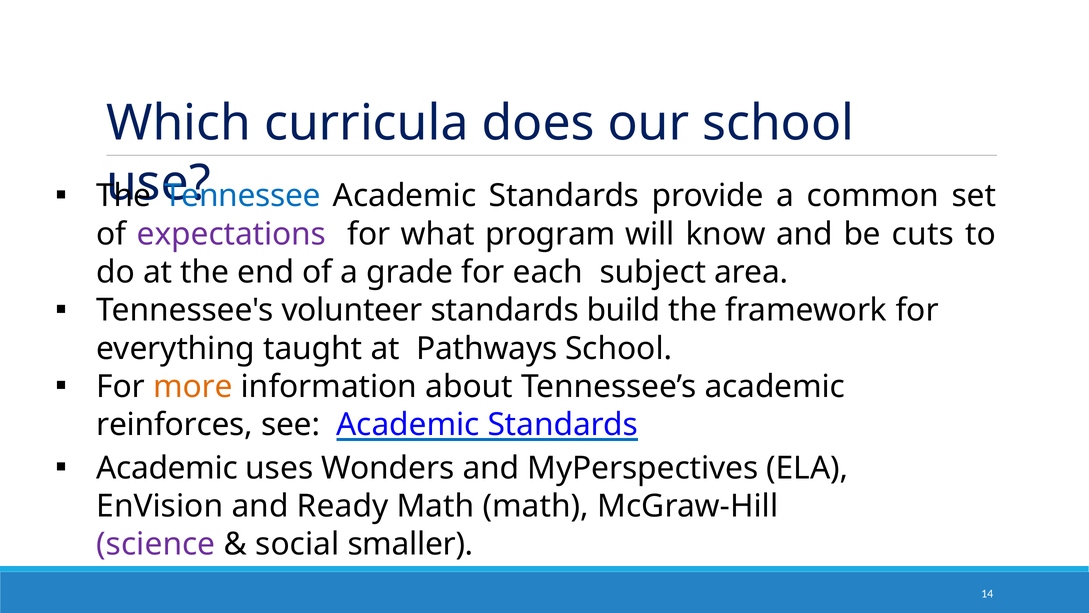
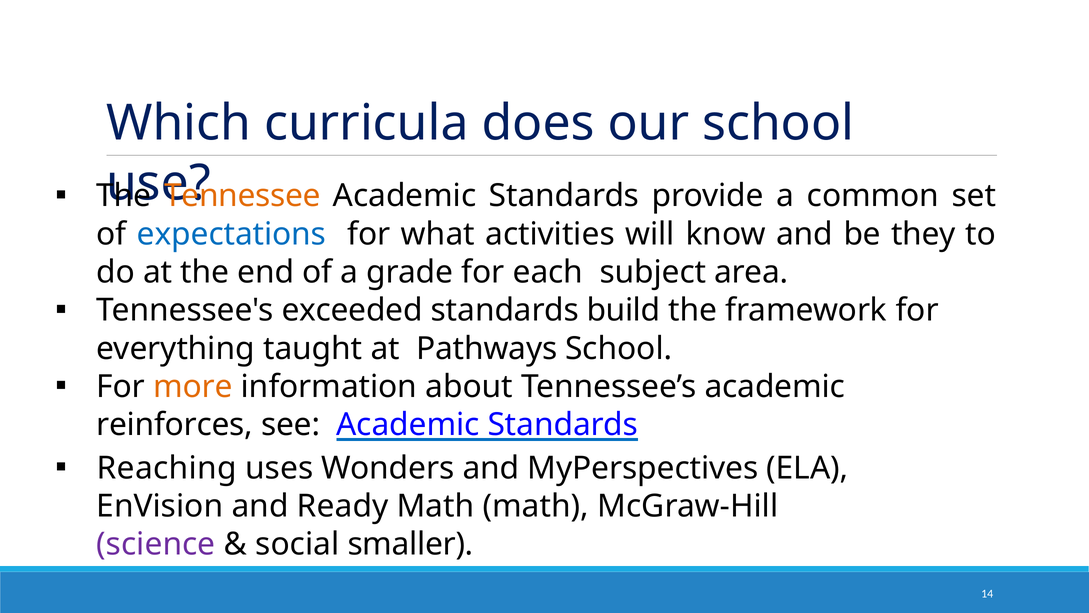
Tennessee colour: blue -> orange
expectations colour: purple -> blue
program: program -> activities
cuts: cuts -> they
volunteer: volunteer -> exceeded
Academic at (167, 468): Academic -> Reaching
